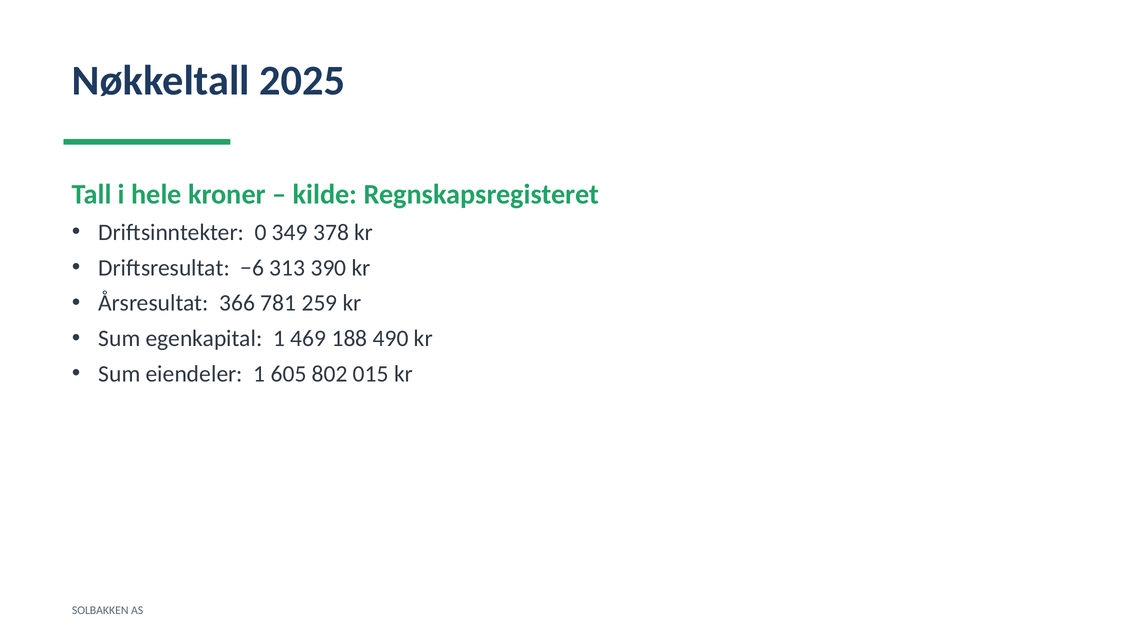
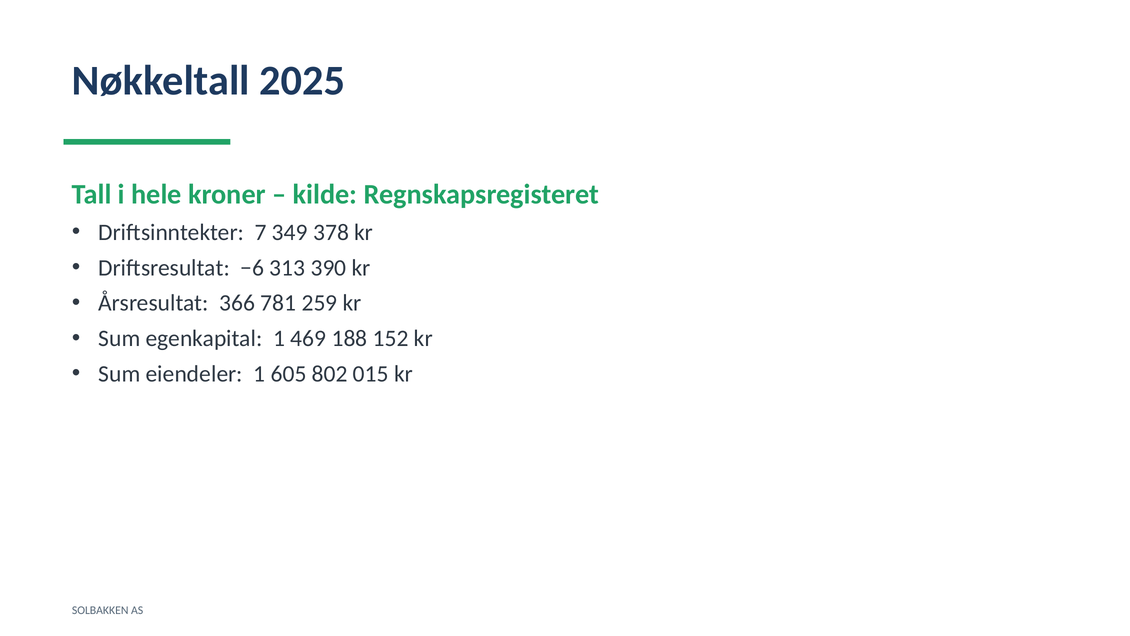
0: 0 -> 7
490: 490 -> 152
